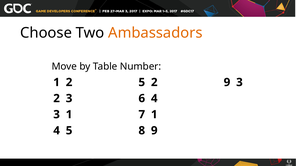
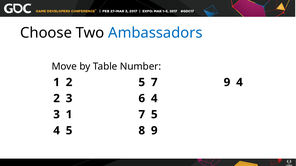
Ambassadors colour: orange -> blue
2 at (154, 83): 2 -> 7
3 at (239, 83): 3 -> 4
1 at (154, 115): 1 -> 5
